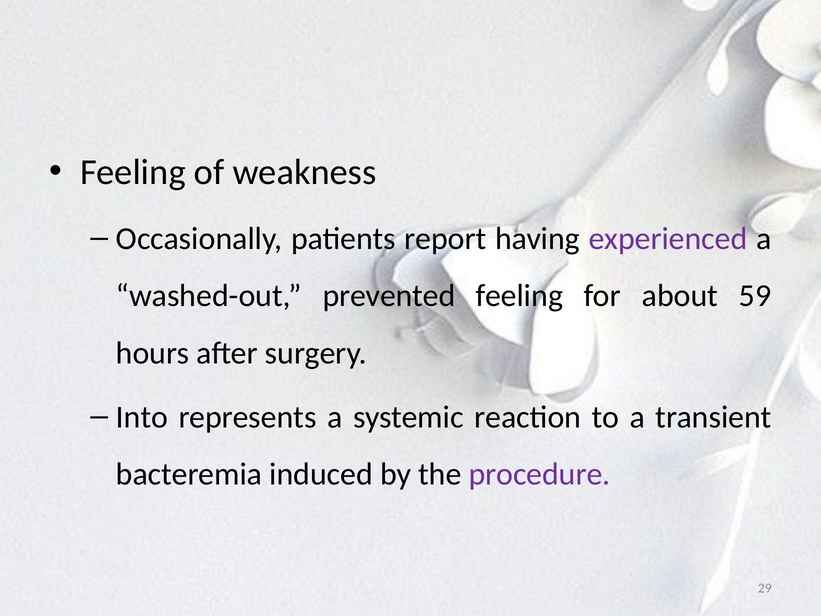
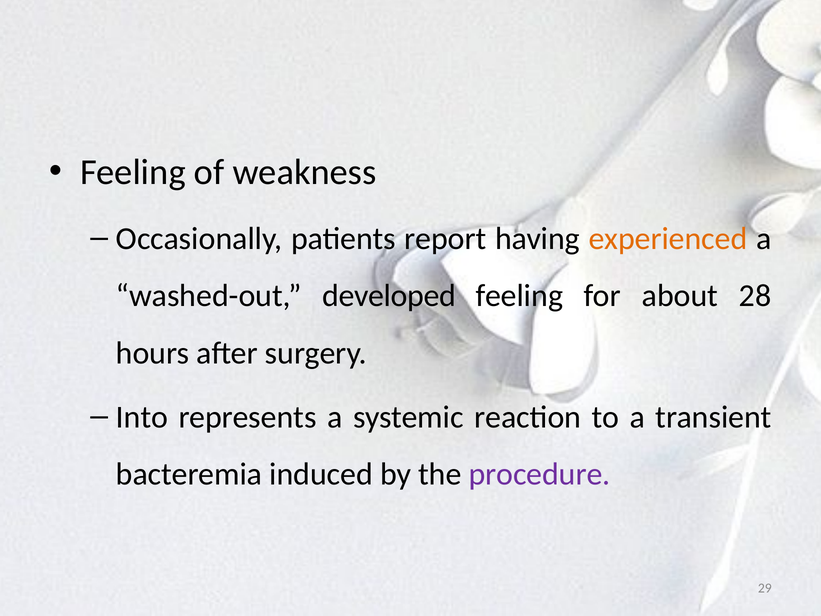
experienced colour: purple -> orange
prevented: prevented -> developed
59: 59 -> 28
